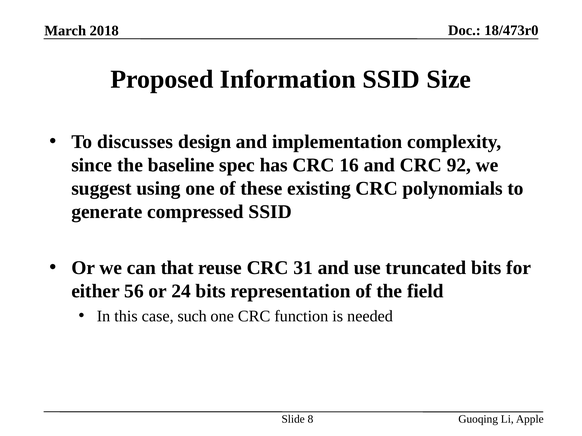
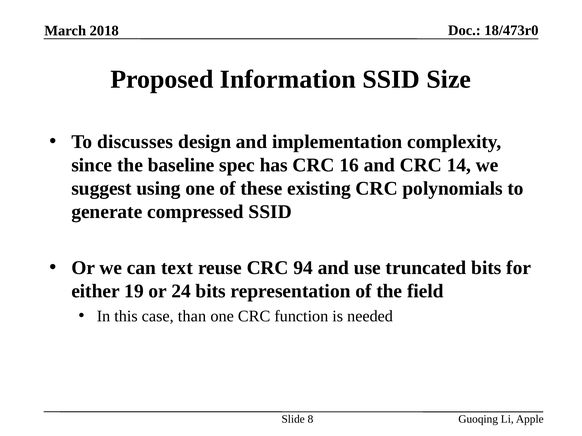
92: 92 -> 14
that: that -> text
31: 31 -> 94
56: 56 -> 19
such: such -> than
